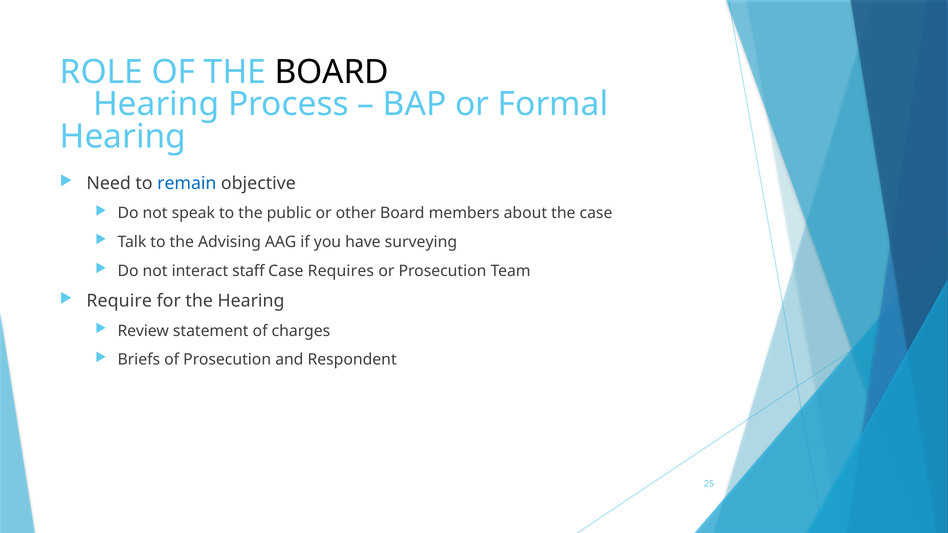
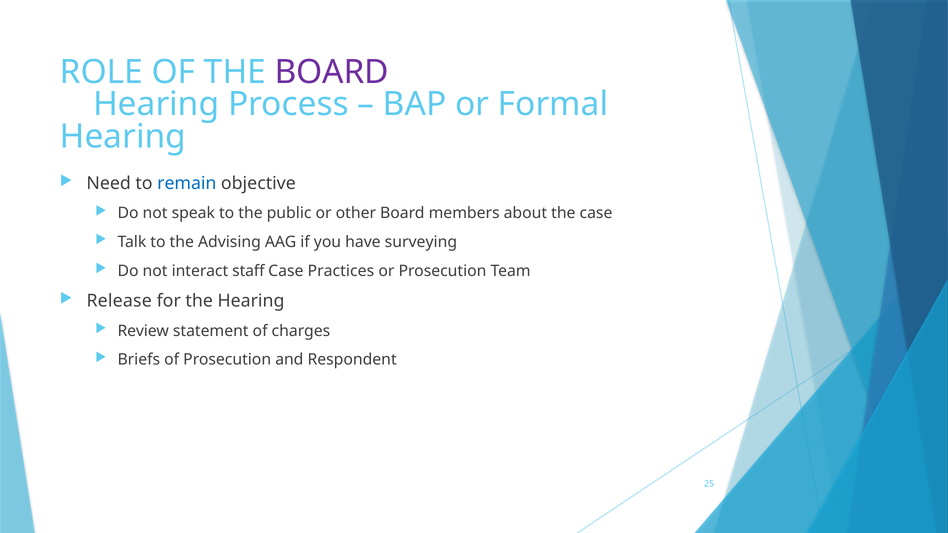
BOARD at (332, 72) colour: black -> purple
Requires: Requires -> Practices
Require: Require -> Release
